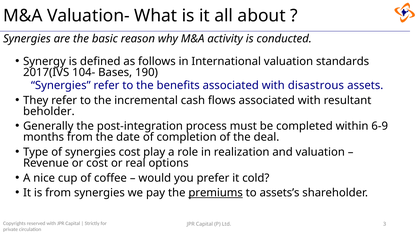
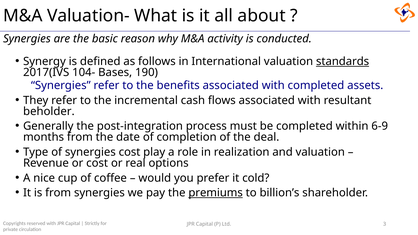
standards underline: none -> present
with disastrous: disastrous -> completed
assets’s: assets’s -> billion’s
